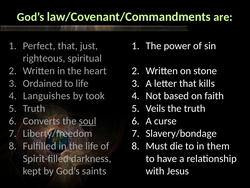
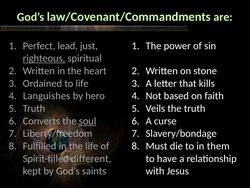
Perfect that: that -> lead
righteous underline: none -> present
took: took -> hero
darkness: darkness -> different
